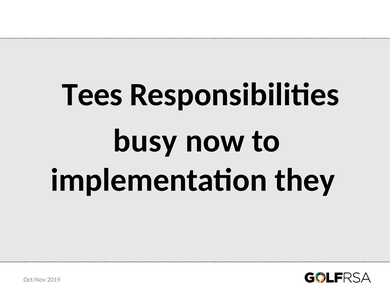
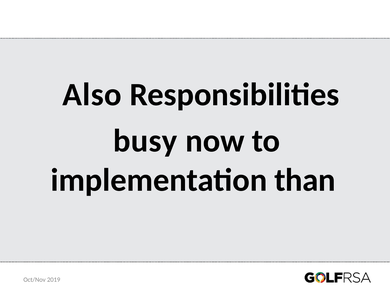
Tees: Tees -> Also
they: they -> than
